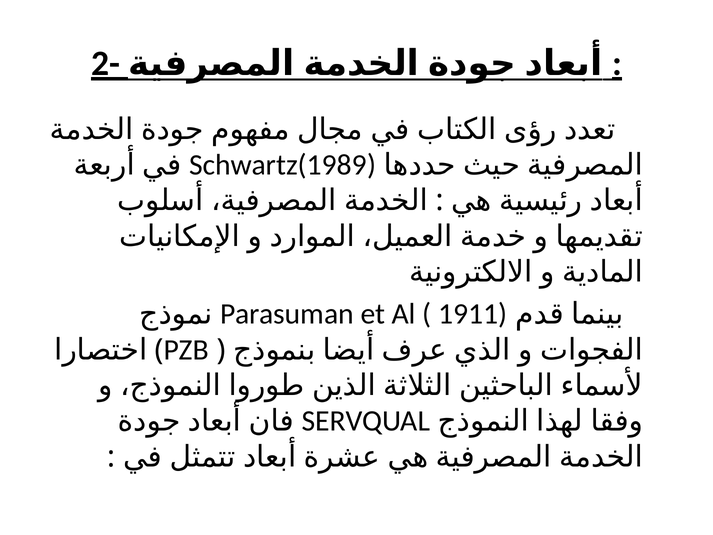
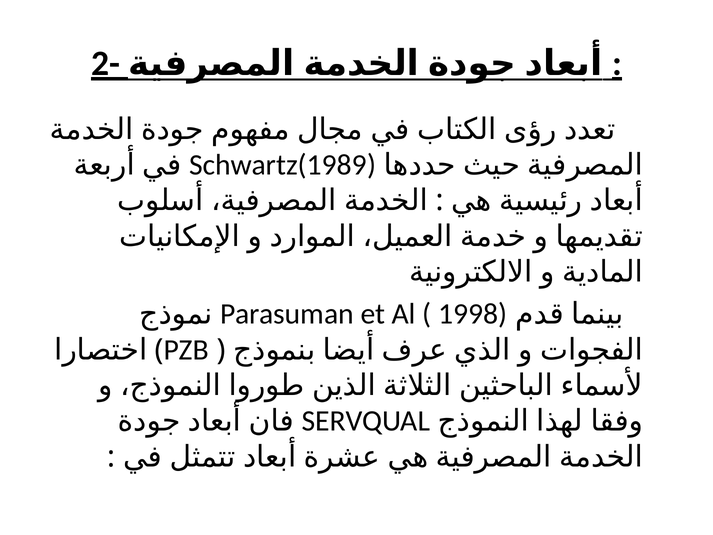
1911: 1911 -> 1998
